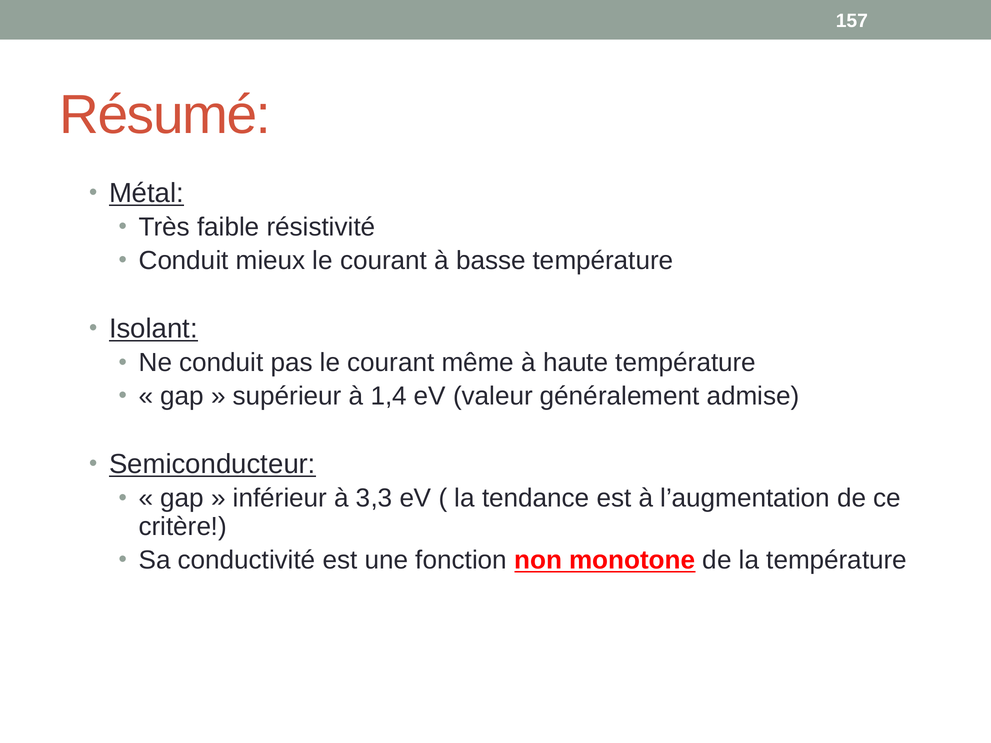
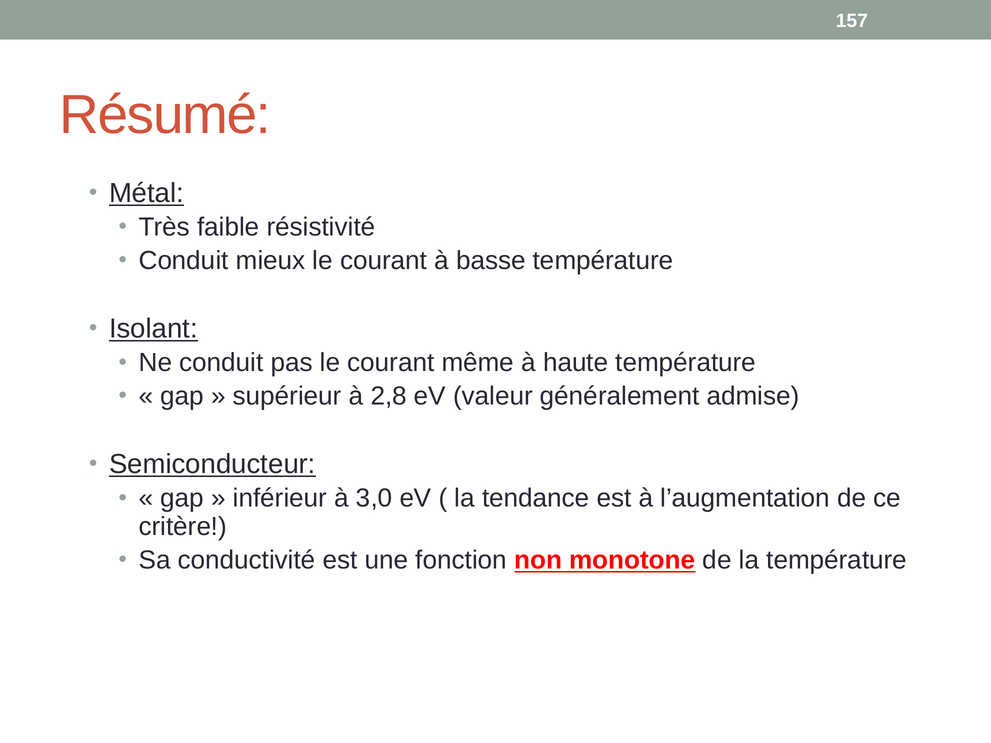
1,4: 1,4 -> 2,8
3,3: 3,3 -> 3,0
